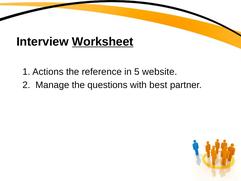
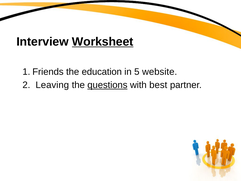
Actions: Actions -> Friends
reference: reference -> education
Manage: Manage -> Leaving
questions underline: none -> present
